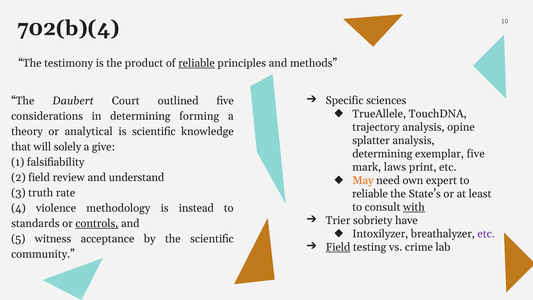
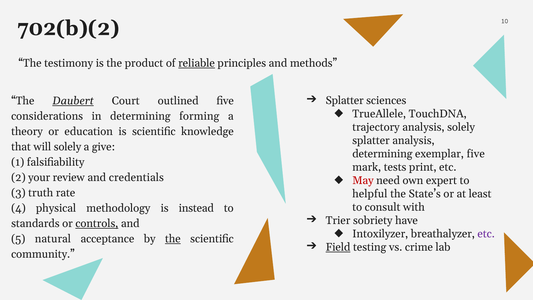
702(b)(4: 702(b)(4 -> 702(b)(2
Specific at (345, 100): Specific -> Splatter
Daubert underline: none -> present
analysis opine: opine -> solely
analytical: analytical -> education
laws: laws -> tests
2 field: field -> your
understand: understand -> credentials
May colour: orange -> red
reliable at (370, 194): reliable -> helpful
with underline: present -> none
violence: violence -> physical
witness: witness -> natural
the at (173, 239) underline: none -> present
